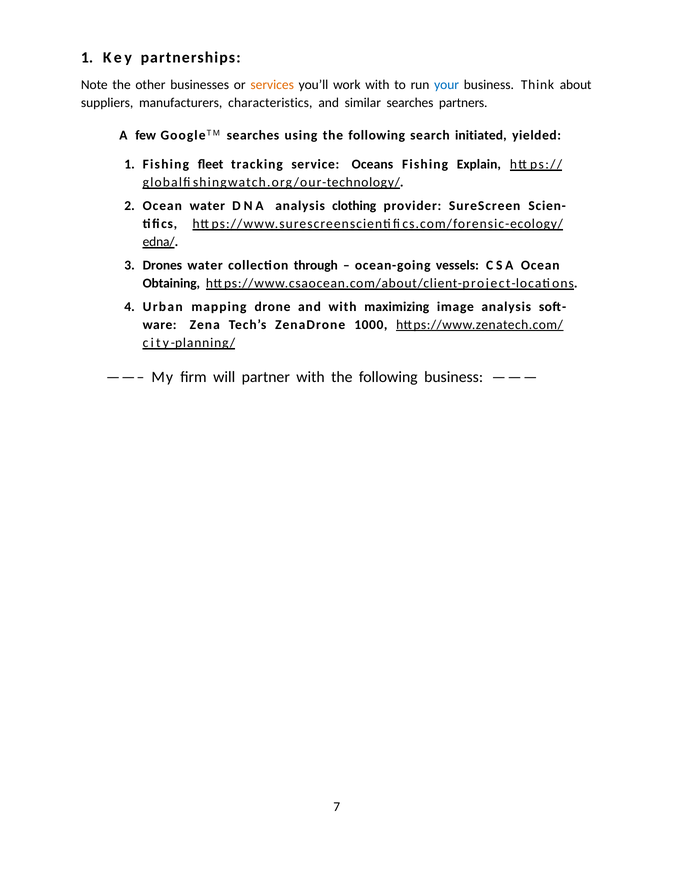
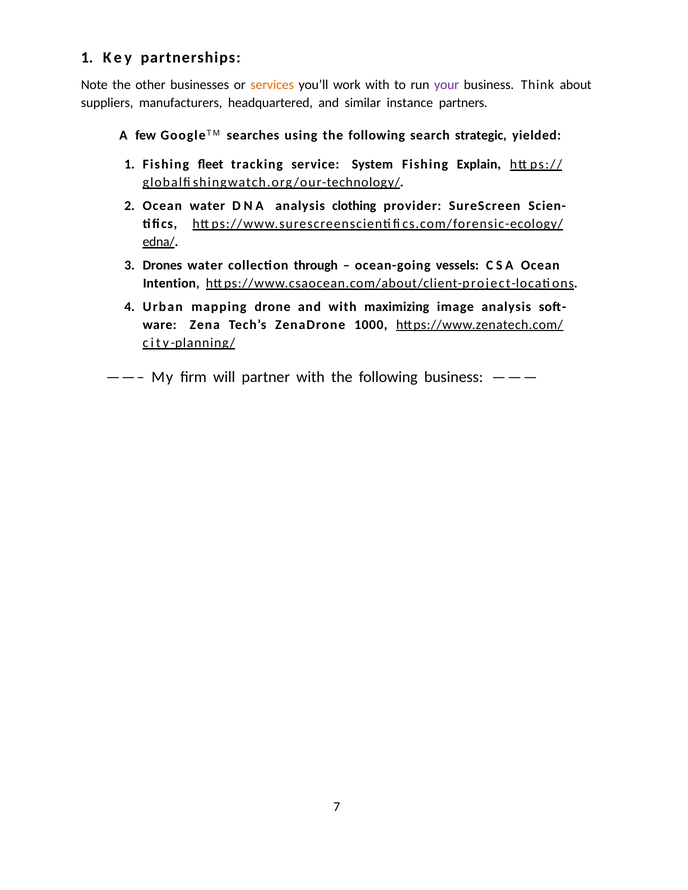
your colour: blue -> purple
characteristics: characteristics -> headquartered
similar searches: searches -> instance
initiated: initiated -> strategic
Oceans: Oceans -> System
Obtaining: Obtaining -> Intention
